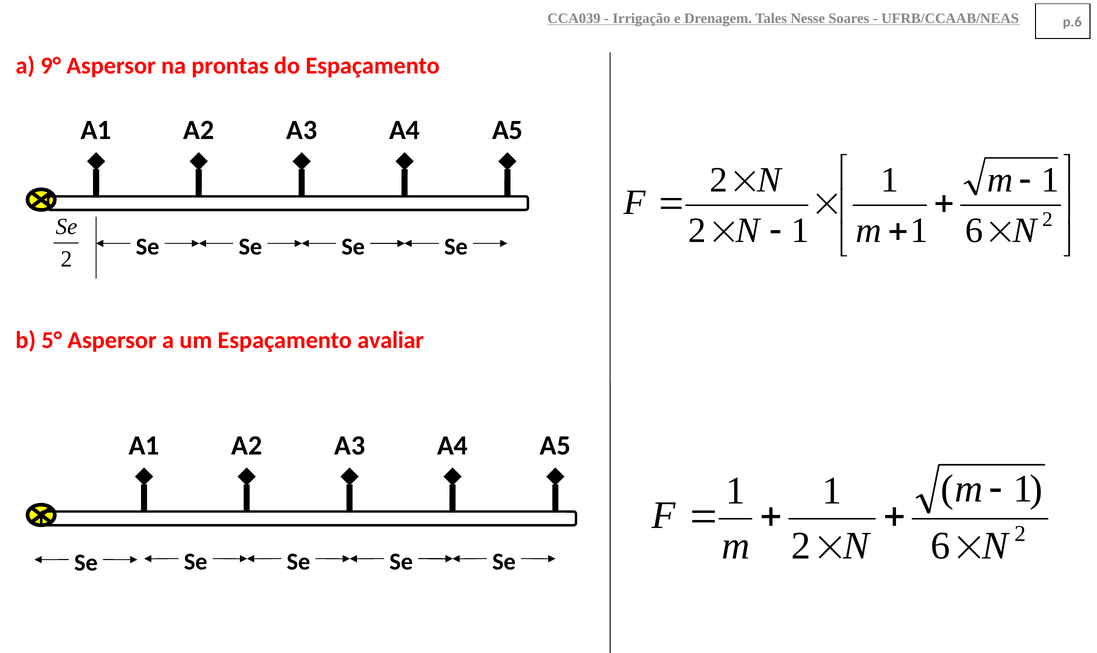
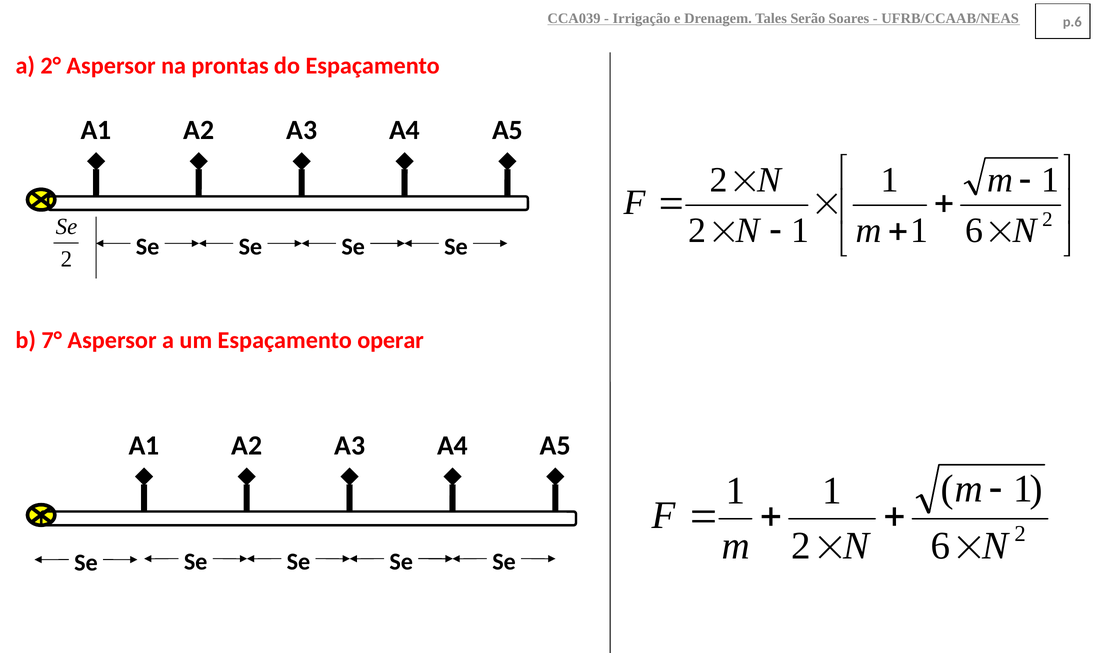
Nesse: Nesse -> Serão
9°: 9° -> 2°
5°: 5° -> 7°
avaliar: avaliar -> operar
